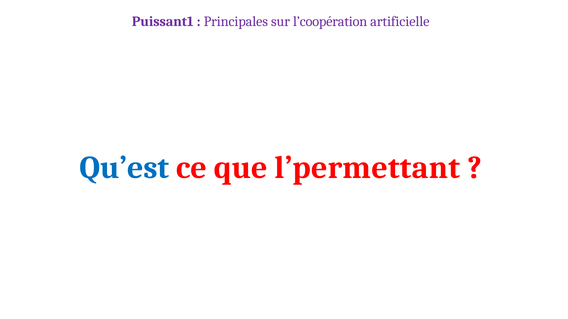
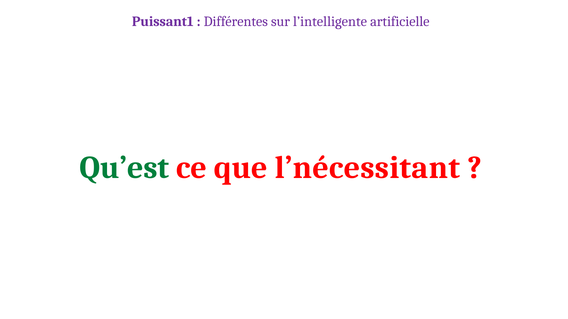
Principales: Principales -> Différentes
l’coopération: l’coopération -> l’intelligente
Qu’est colour: blue -> green
l’permettant: l’permettant -> l’nécessitant
